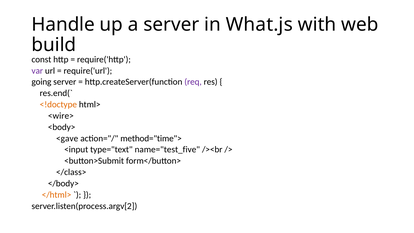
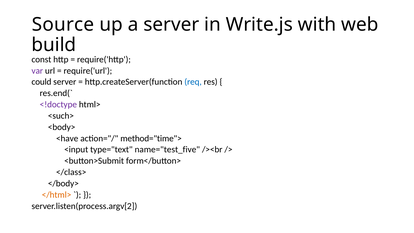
Handle: Handle -> Source
What.js: What.js -> Write.js
going: going -> could
req colour: purple -> blue
<!doctype colour: orange -> purple
<wire>: <wire> -> <such>
<gave: <gave -> <have
